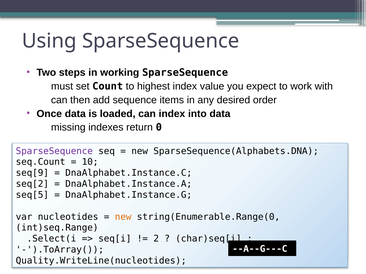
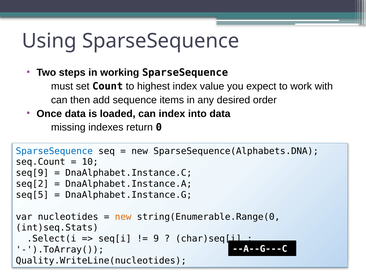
SparseSequence at (54, 151) colour: purple -> blue
int)seq.Range: int)seq.Range -> int)seq.Stats
2: 2 -> 9
